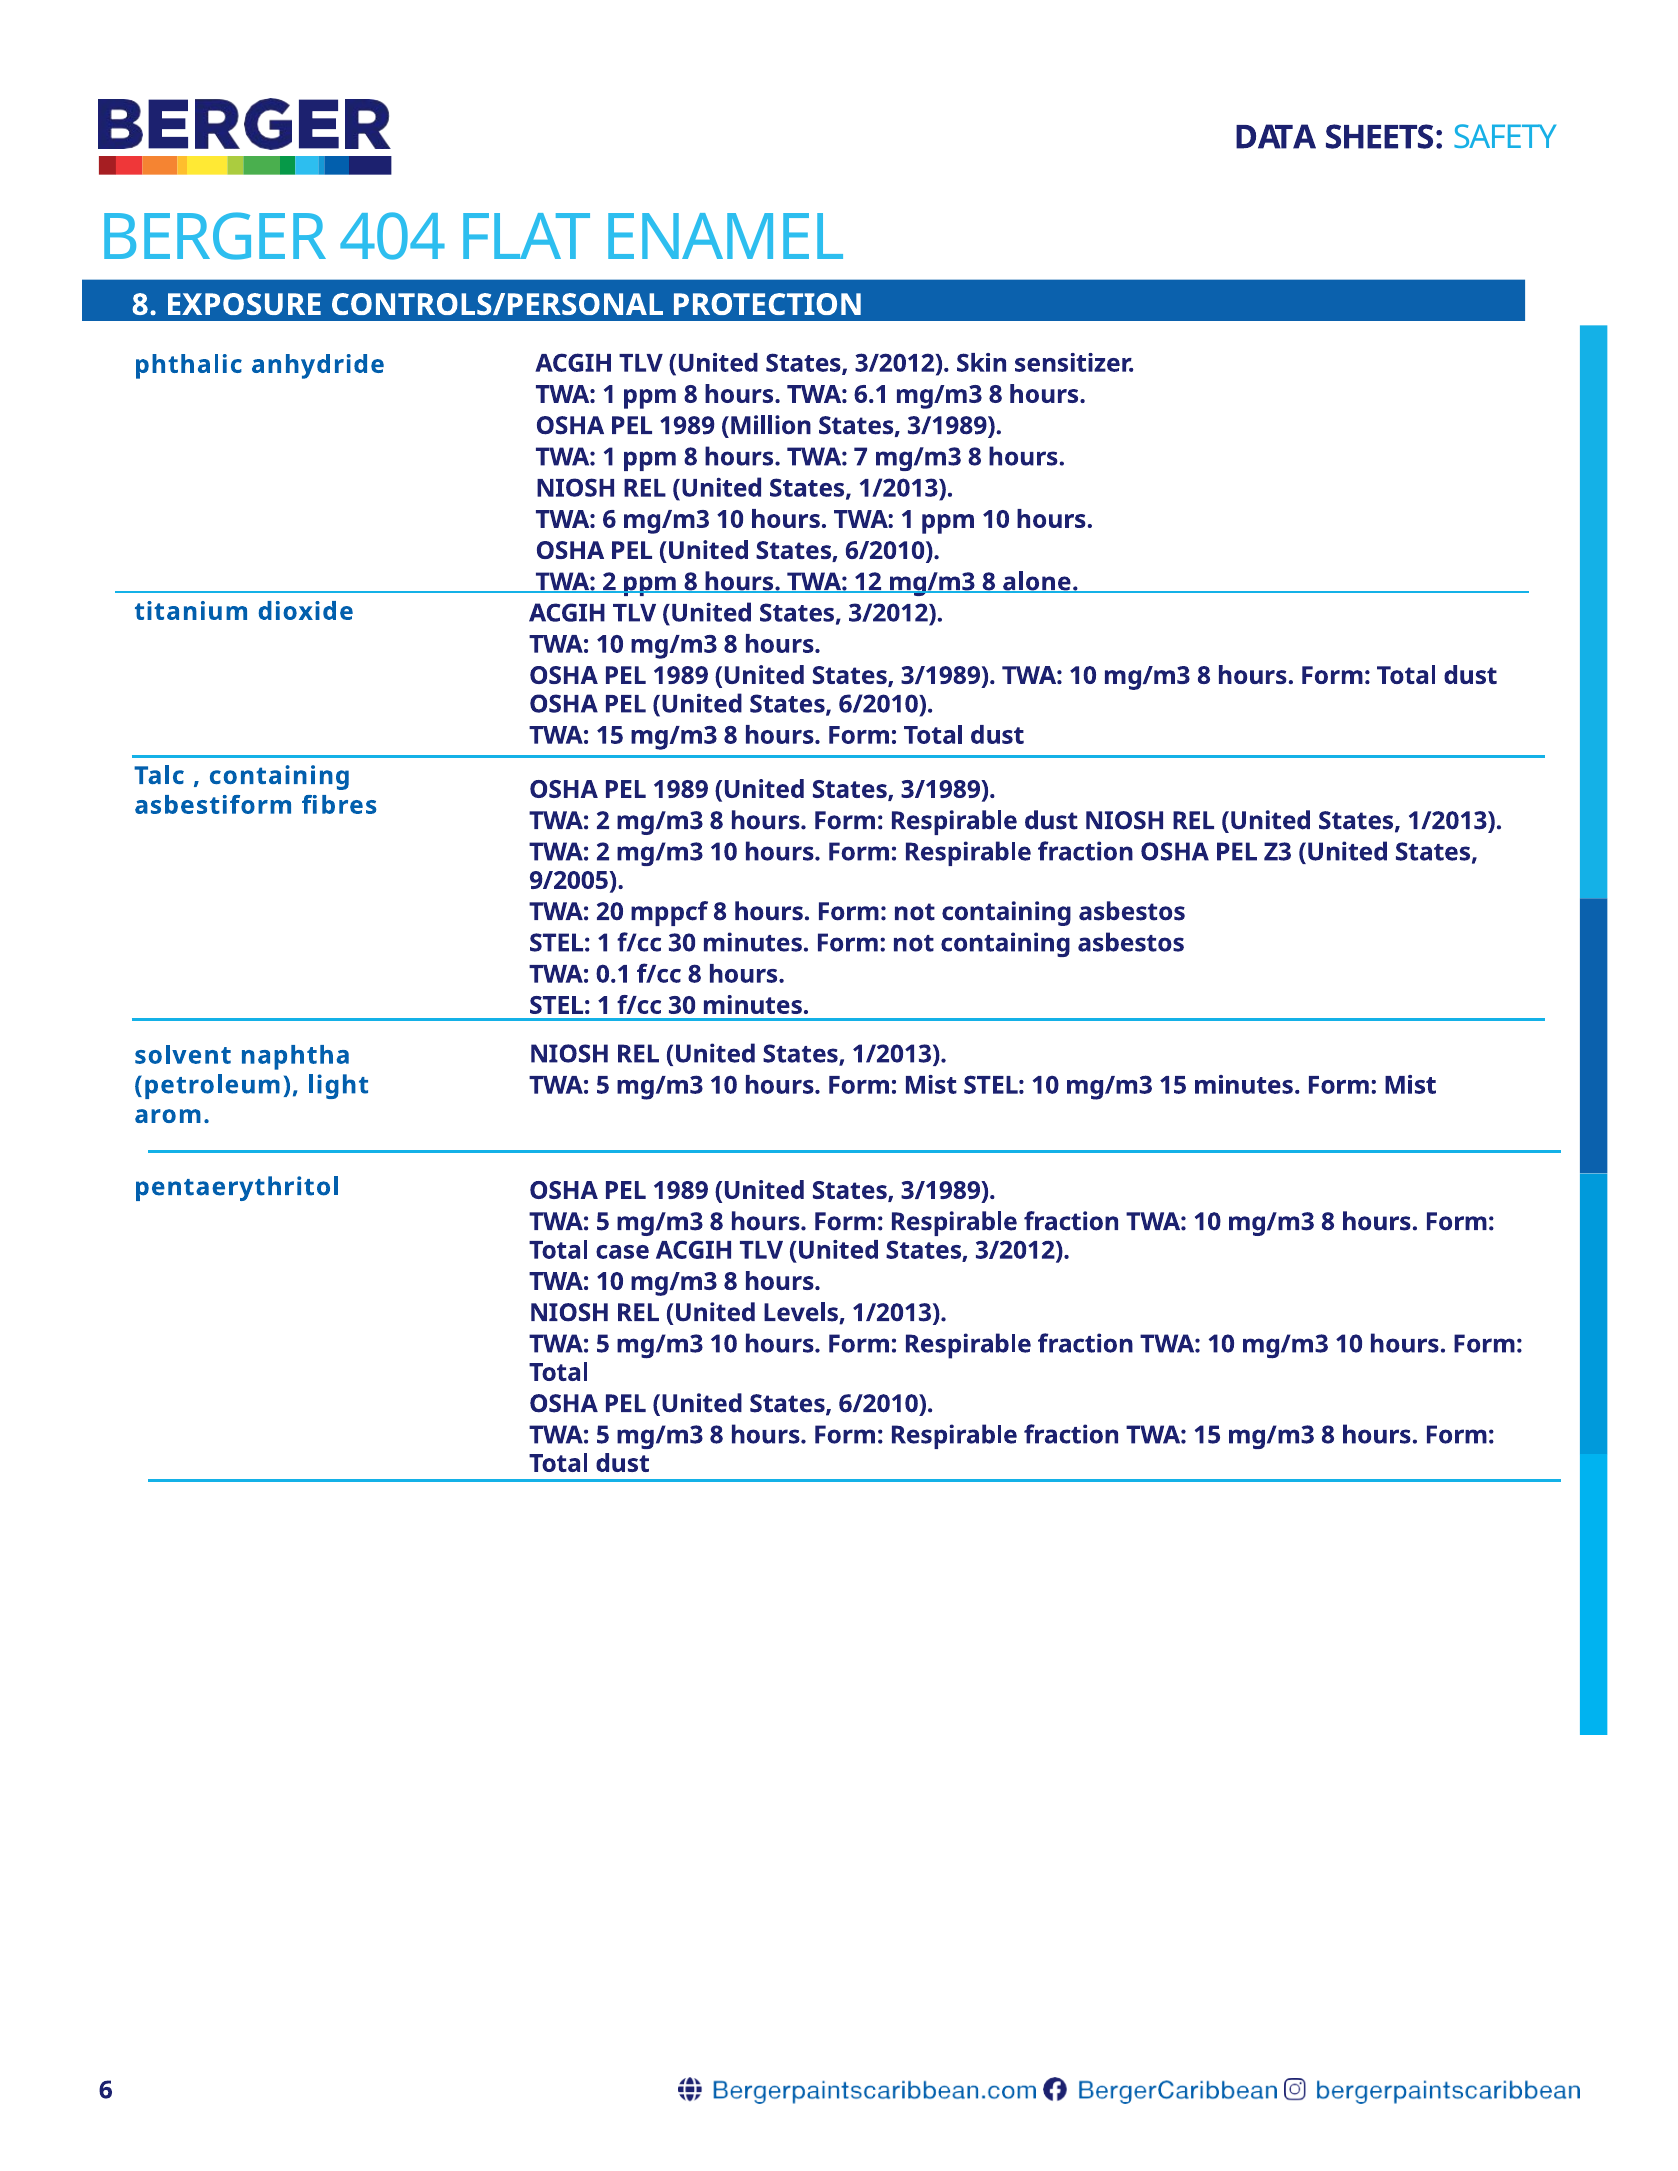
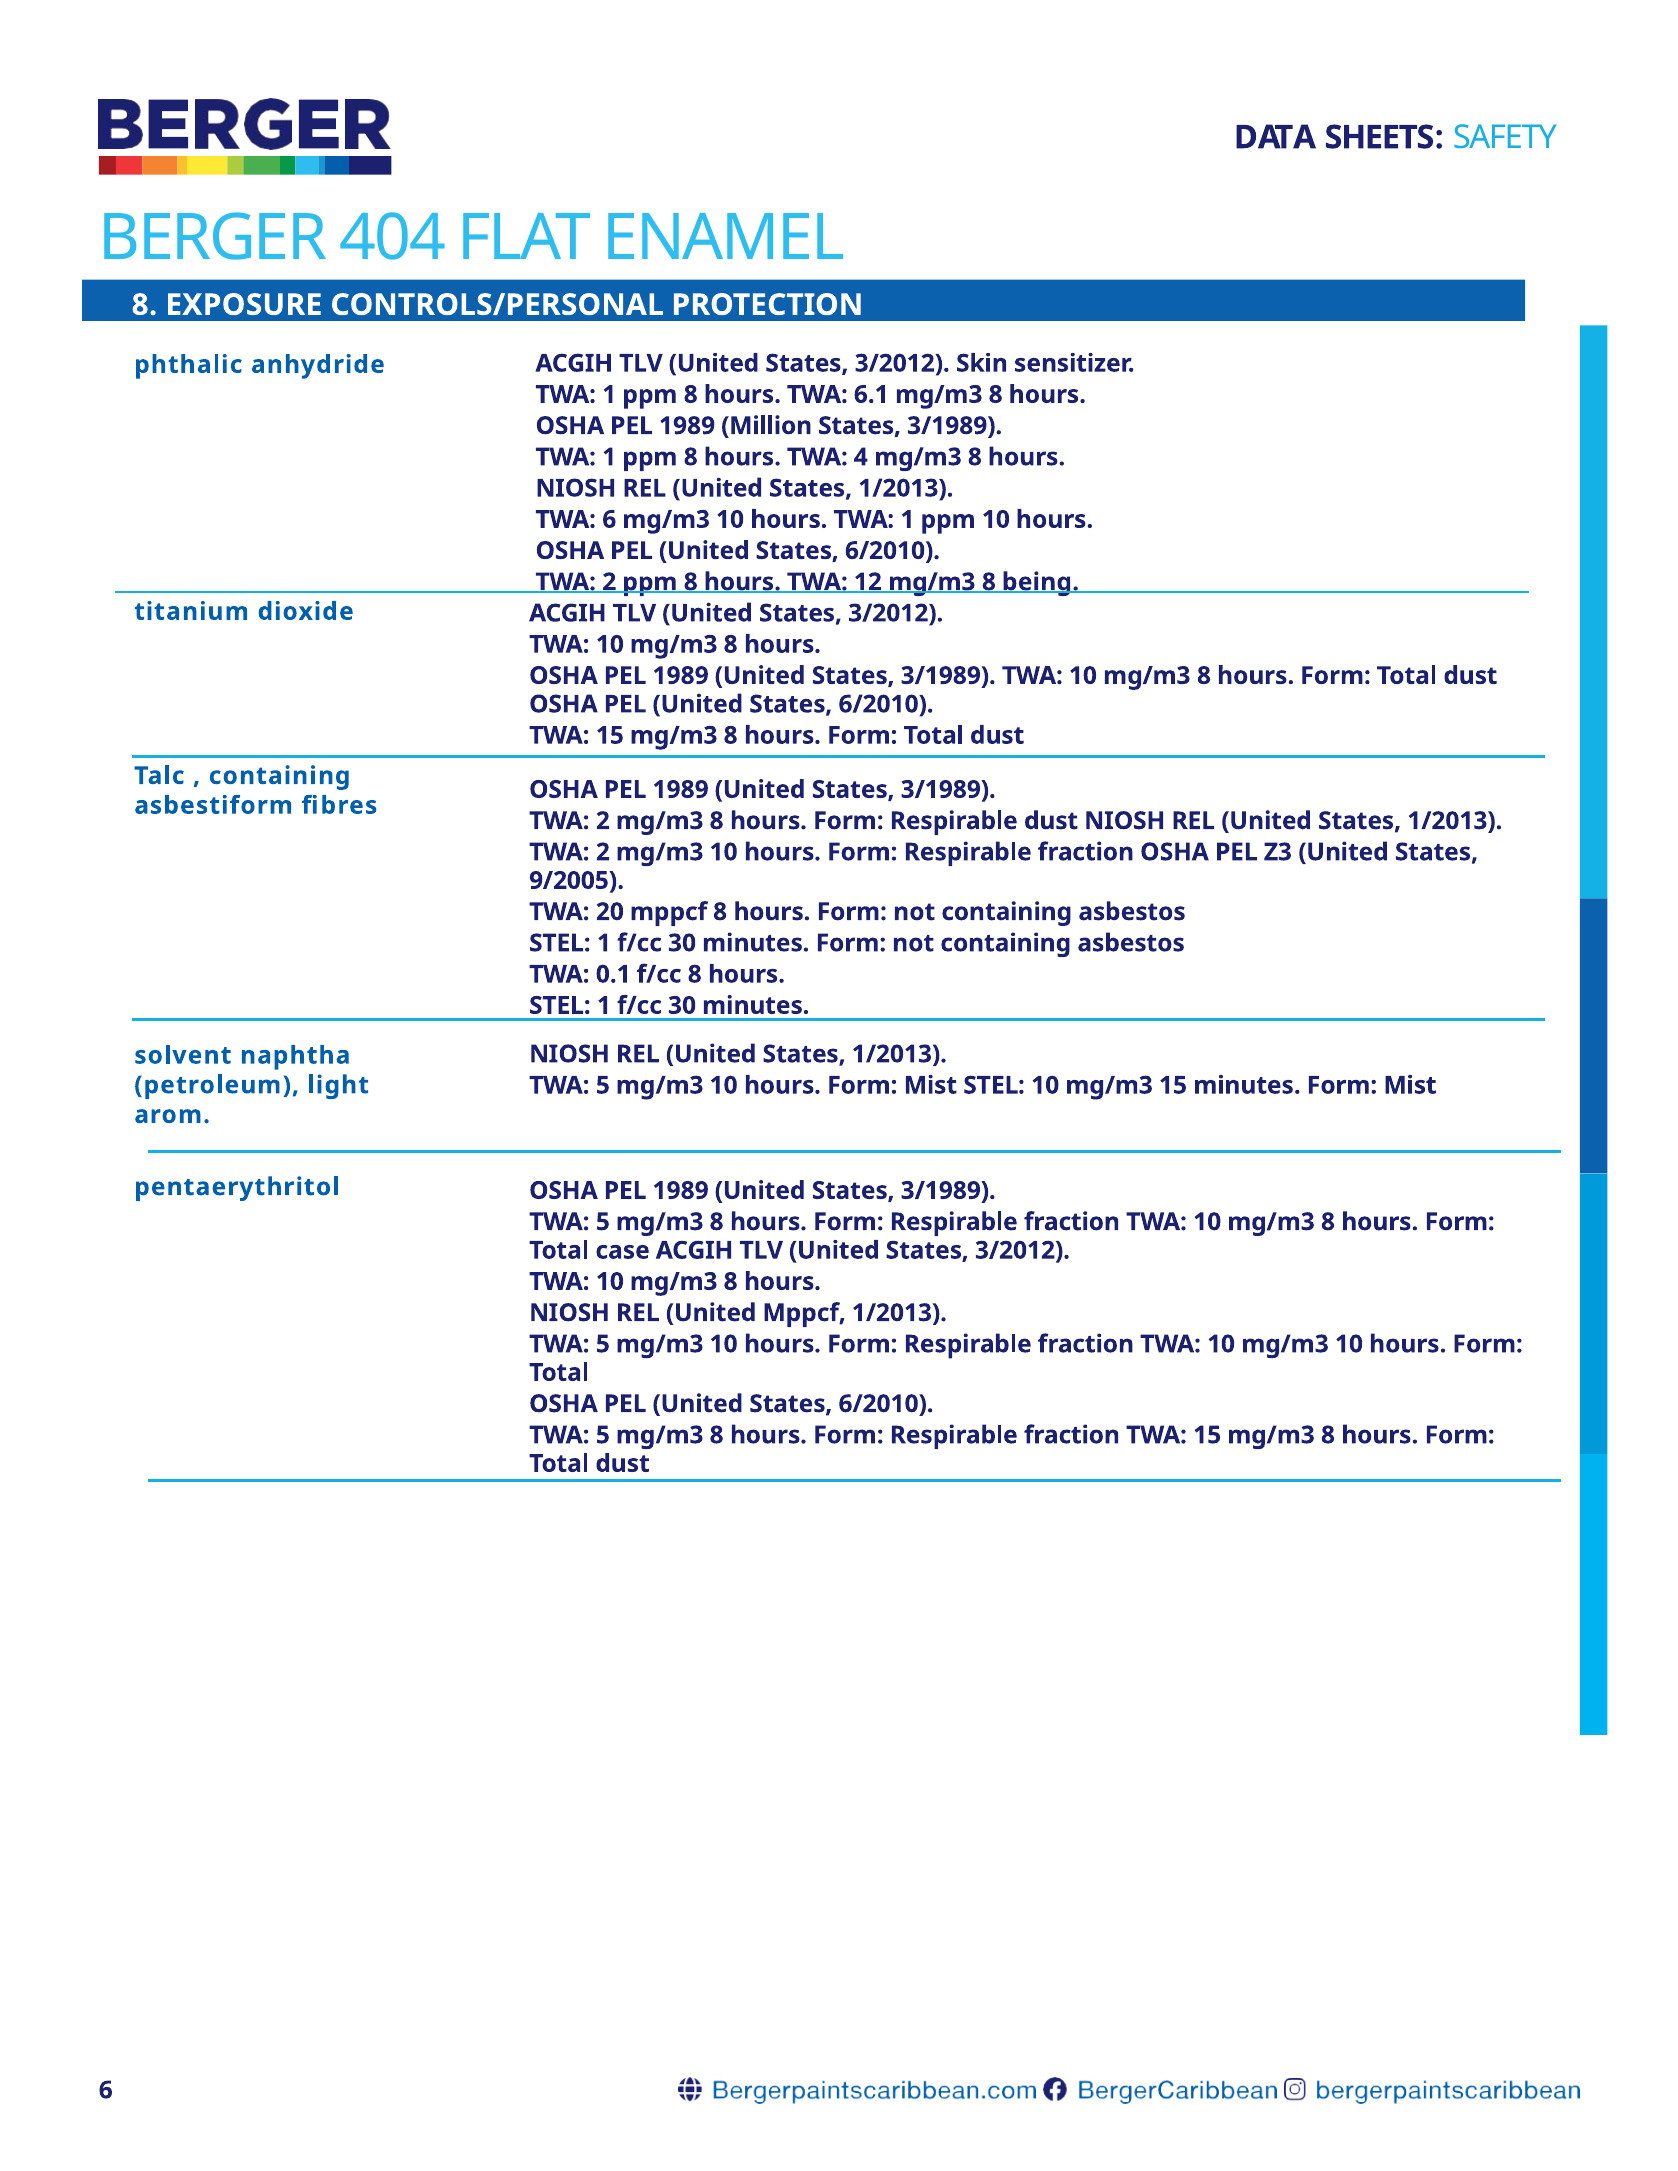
7: 7 -> 4
alone: alone -> being
United Levels: Levels -> Mppcf
